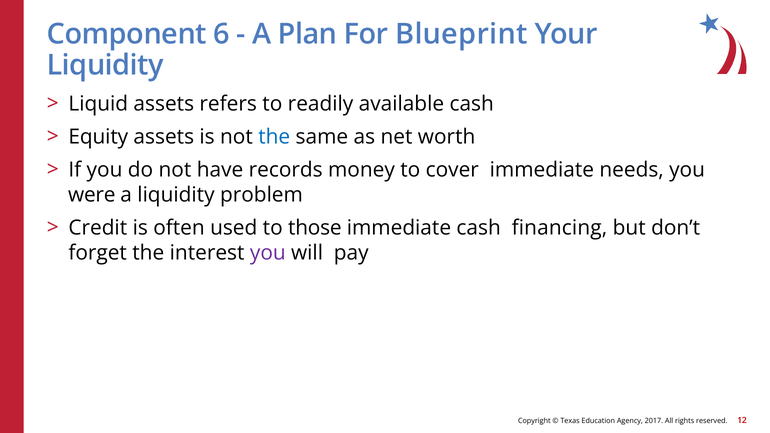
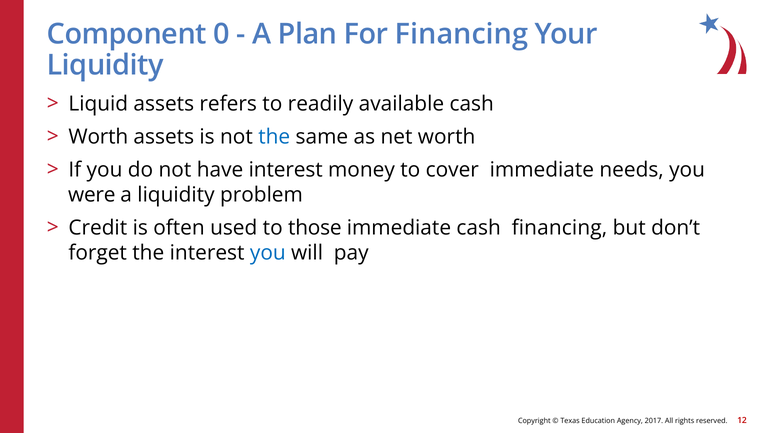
6: 6 -> 0
For Blueprint: Blueprint -> Financing
Equity at (98, 137): Equity -> Worth
have records: records -> interest
you at (268, 253) colour: purple -> blue
